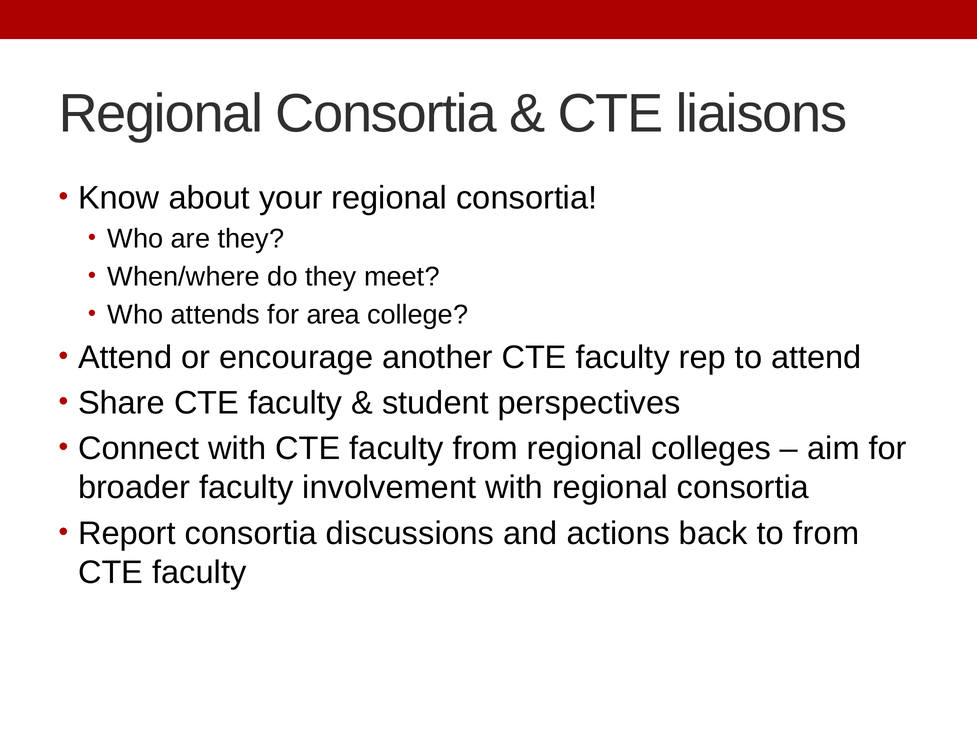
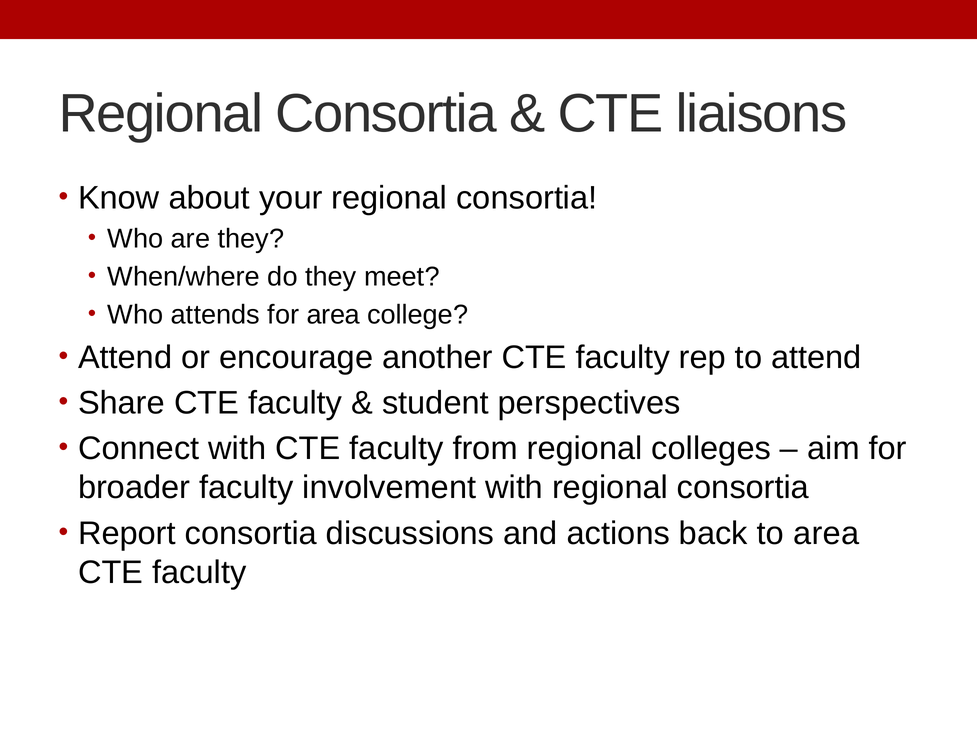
to from: from -> area
